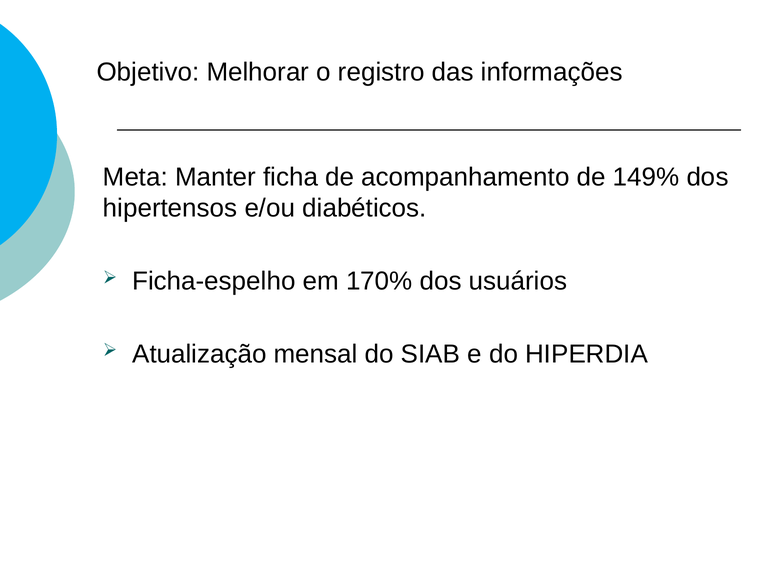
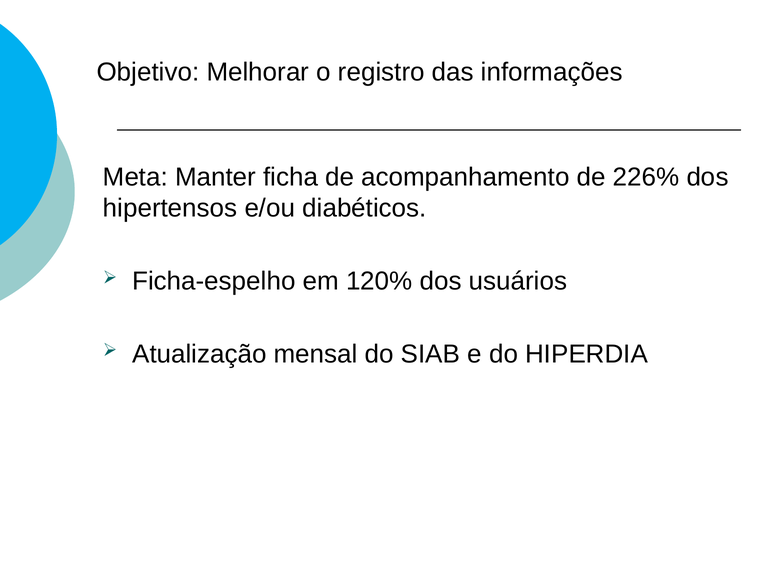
149%: 149% -> 226%
170%: 170% -> 120%
